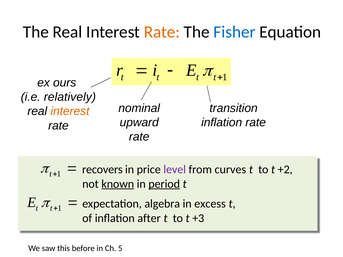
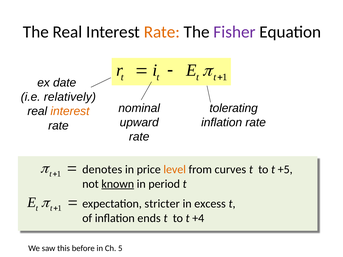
Fisher colour: blue -> purple
ours: ours -> date
transition: transition -> tolerating
recovers: recovers -> denotes
level colour: purple -> orange
+2: +2 -> +5
period underline: present -> none
algebra: algebra -> stricter
after: after -> ends
+3: +3 -> +4
